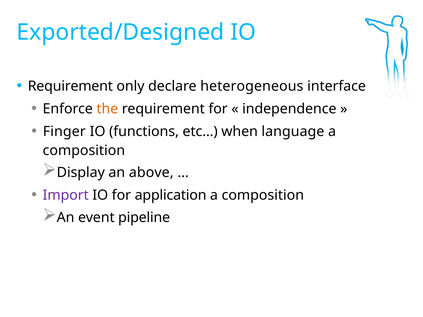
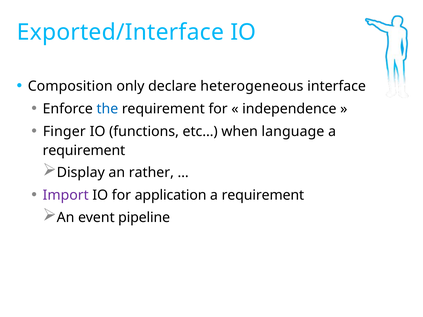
Exported/Designed: Exported/Designed -> Exported/Interface
Requirement at (70, 86): Requirement -> Composition
the colour: orange -> blue
composition at (84, 151): composition -> requirement
above: above -> rather
composition at (263, 195): composition -> requirement
